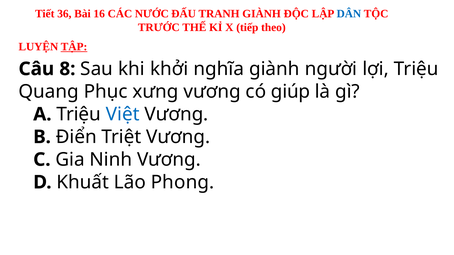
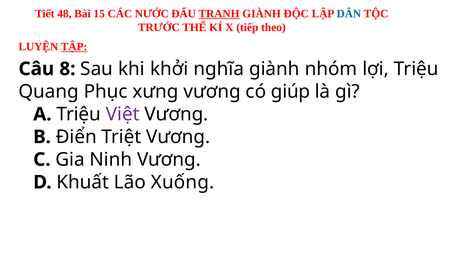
36: 36 -> 48
16: 16 -> 15
TRANH underline: none -> present
người: người -> nhóm
Việt colour: blue -> purple
Phong: Phong -> Xuống
